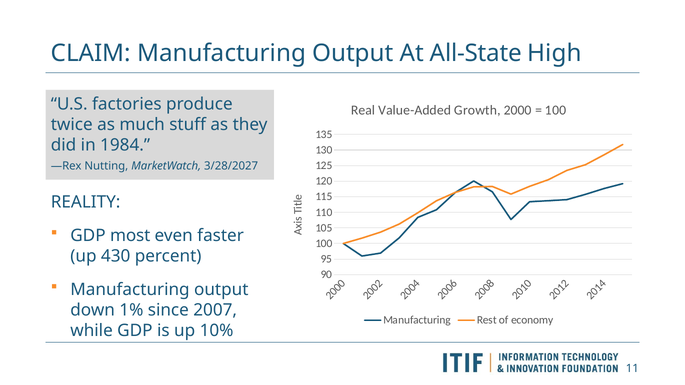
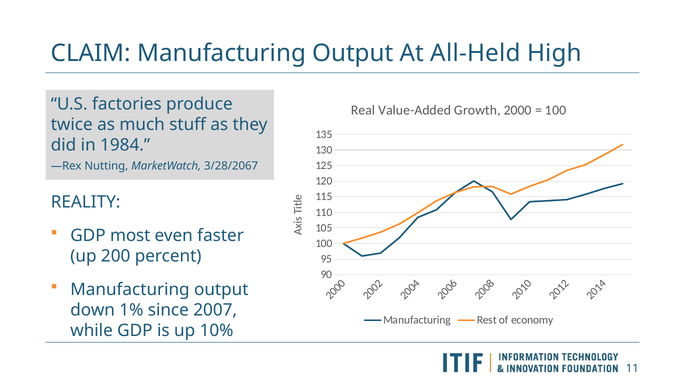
All-State: All-State -> All-Held
3/28/2027: 3/28/2027 -> 3/28/2067
430: 430 -> 200
